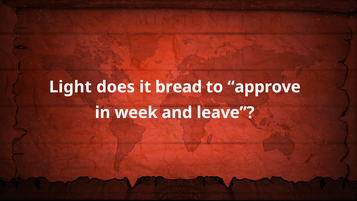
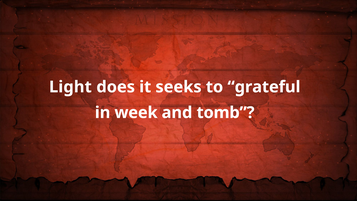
bread: bread -> seeks
approve: approve -> grateful
leave: leave -> tomb
